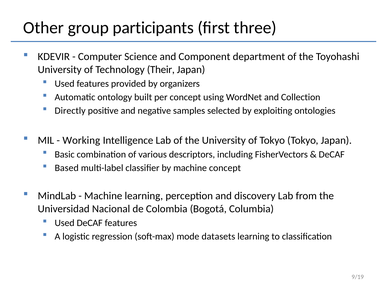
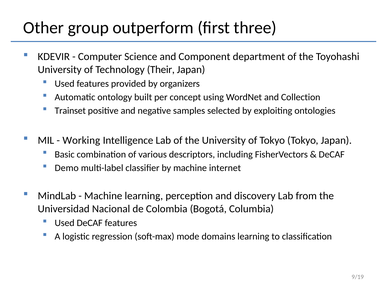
participants: participants -> outperform
Directly: Directly -> Trainset
Based: Based -> Demo
machine concept: concept -> internet
datasets: datasets -> domains
